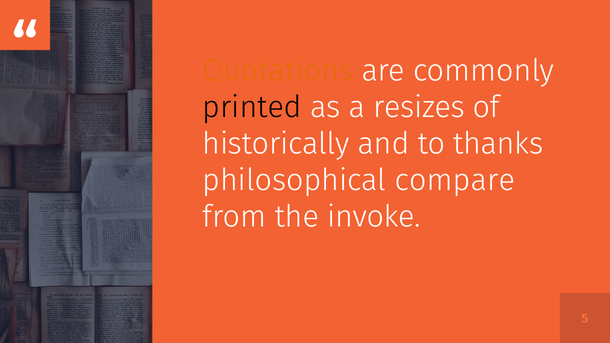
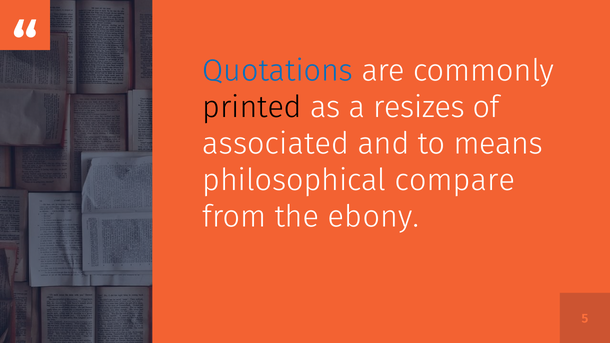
Quotations colour: orange -> blue
historically: historically -> associated
thanks: thanks -> means
invoke: invoke -> ebony
